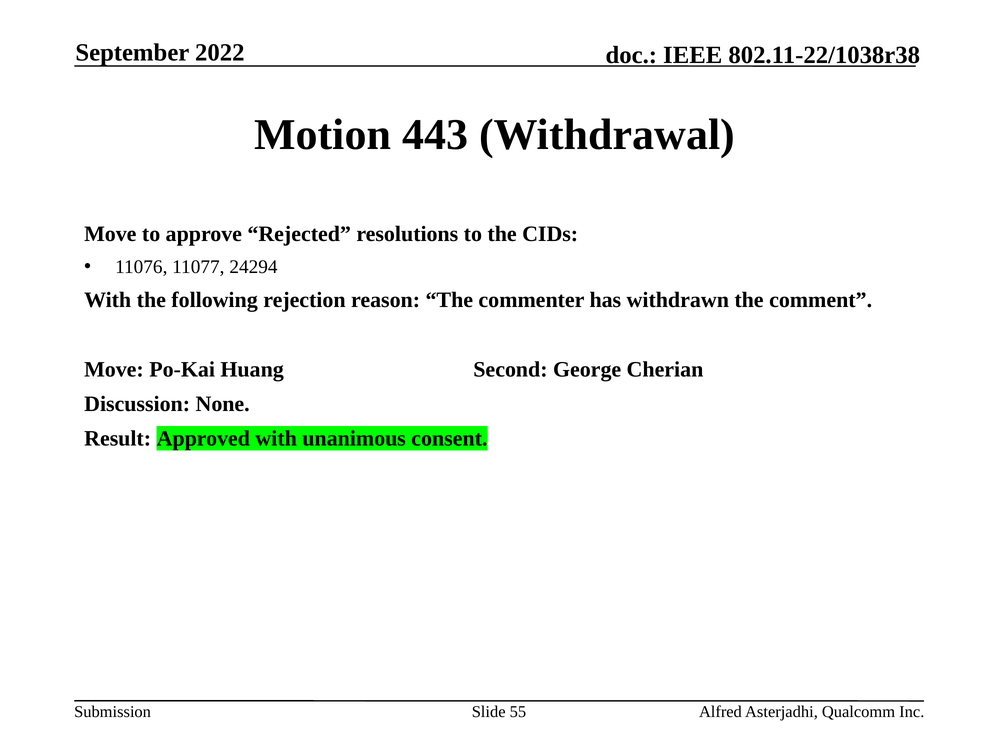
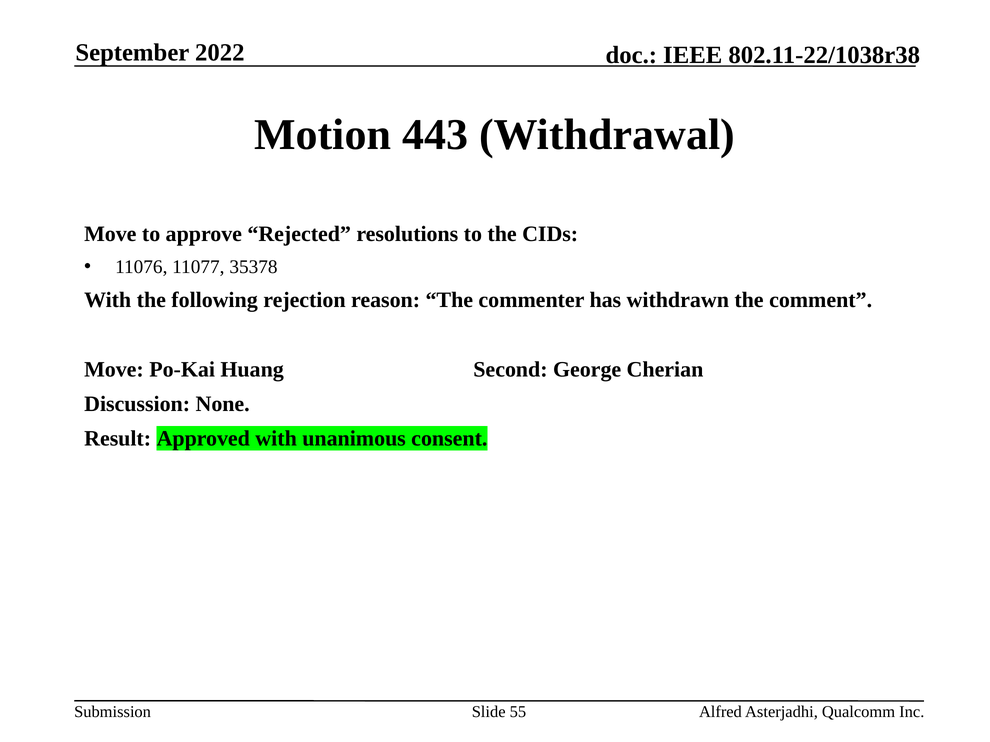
24294: 24294 -> 35378
